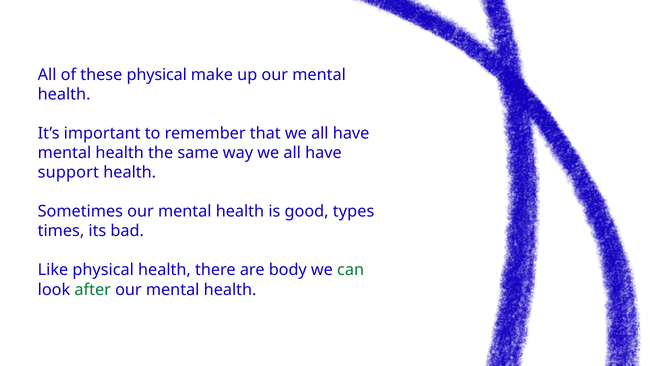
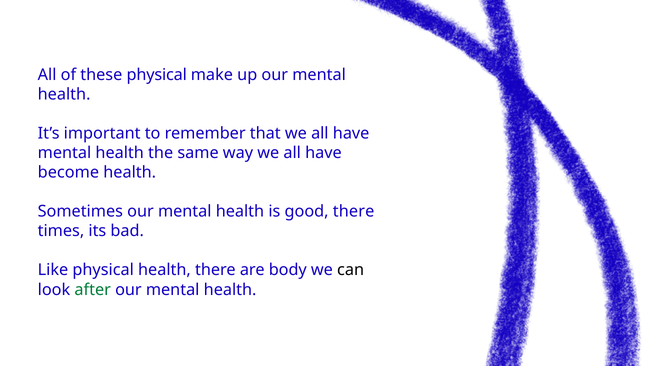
support: support -> become
good types: types -> there
can colour: green -> black
